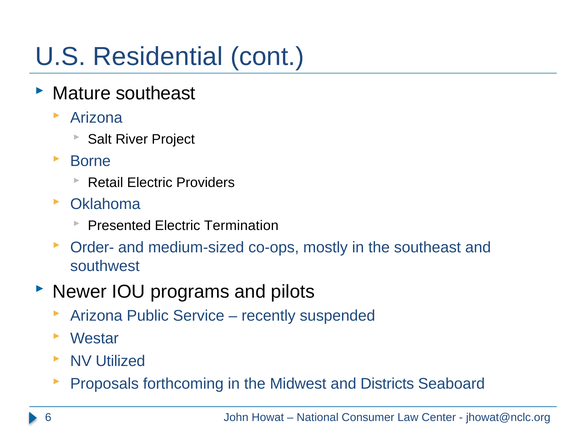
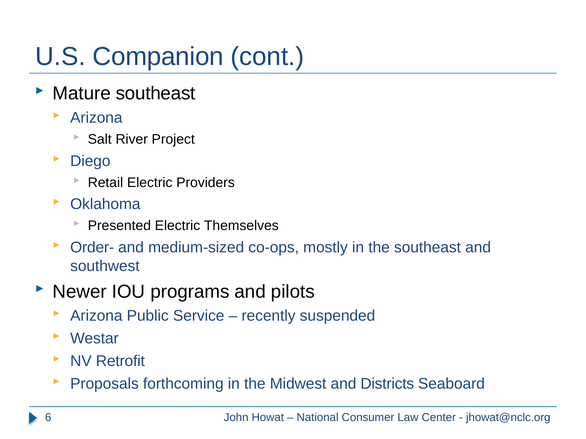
Residential: Residential -> Companion
Borne: Borne -> Diego
Termination: Termination -> Themselves
Utilized: Utilized -> Retrofit
